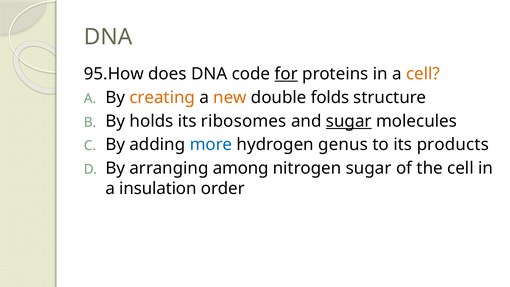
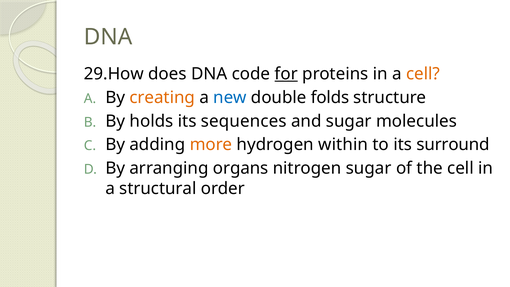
95.How: 95.How -> 29.How
new colour: orange -> blue
ribosomes: ribosomes -> sequences
sugar at (349, 121) underline: present -> none
more colour: blue -> orange
genus: genus -> within
products: products -> surround
among: among -> organs
insulation: insulation -> structural
